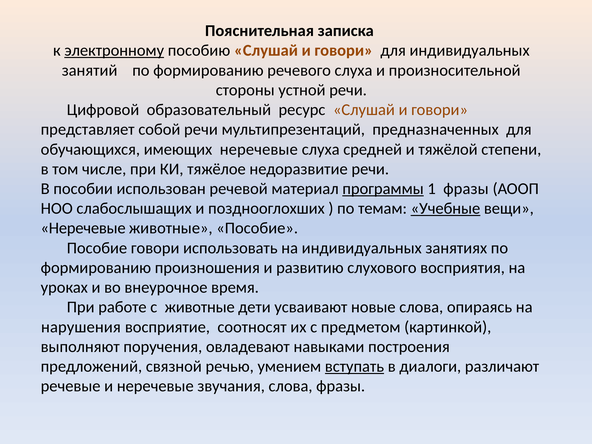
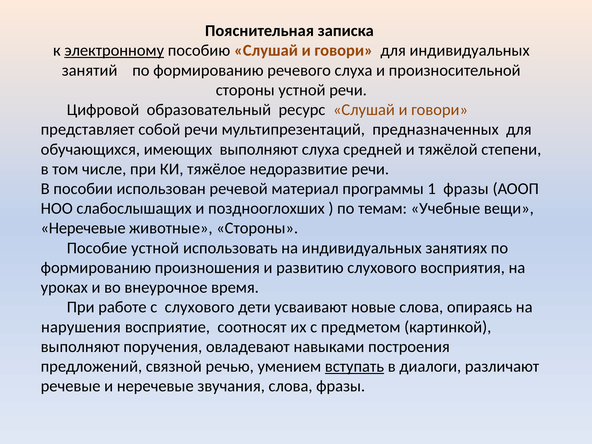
имеющих неречевые: неречевые -> выполняют
программы underline: present -> none
Учебные underline: present -> none
животные Пособие: Пособие -> Стороны
Пособие говори: говори -> устной
с животные: животные -> слухового
